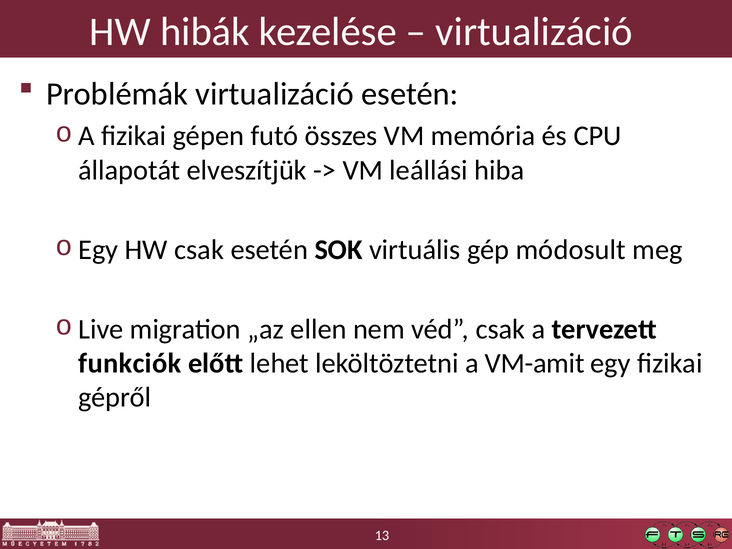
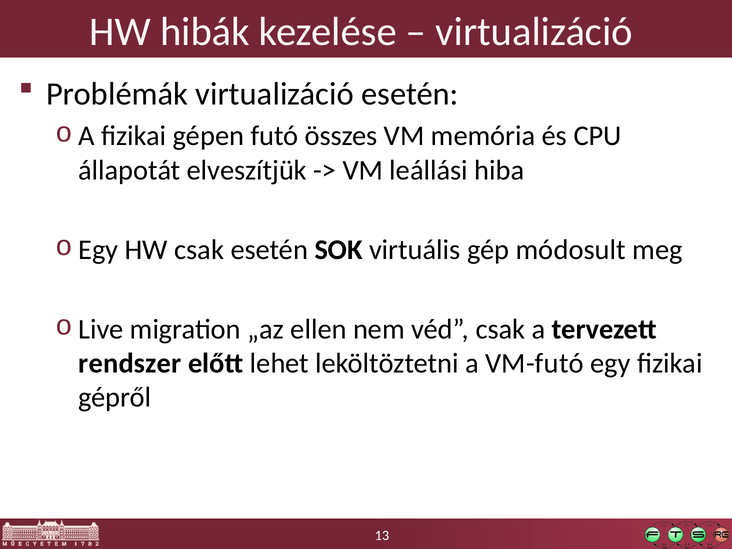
funkciók: funkciók -> rendszer
VM-amit: VM-amit -> VM-futó
